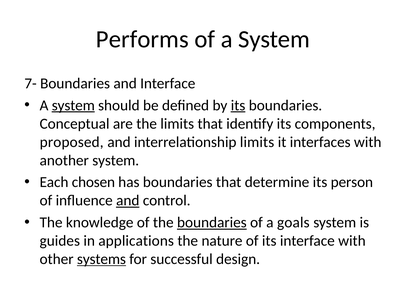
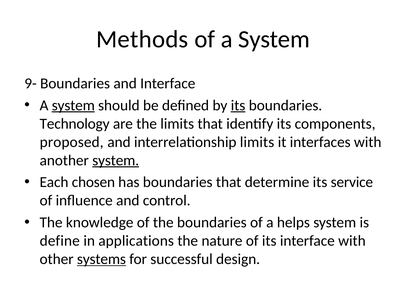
Performs: Performs -> Methods
7-: 7- -> 9-
Conceptual: Conceptual -> Technology
system at (116, 160) underline: none -> present
person: person -> service
and at (128, 200) underline: present -> none
boundaries at (212, 222) underline: present -> none
goals: goals -> helps
guides: guides -> define
